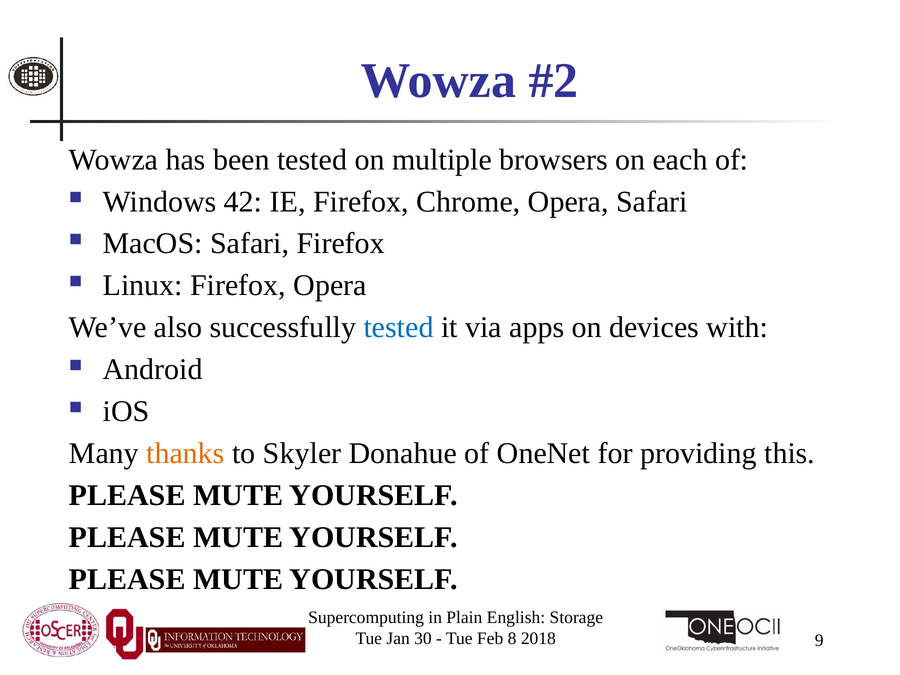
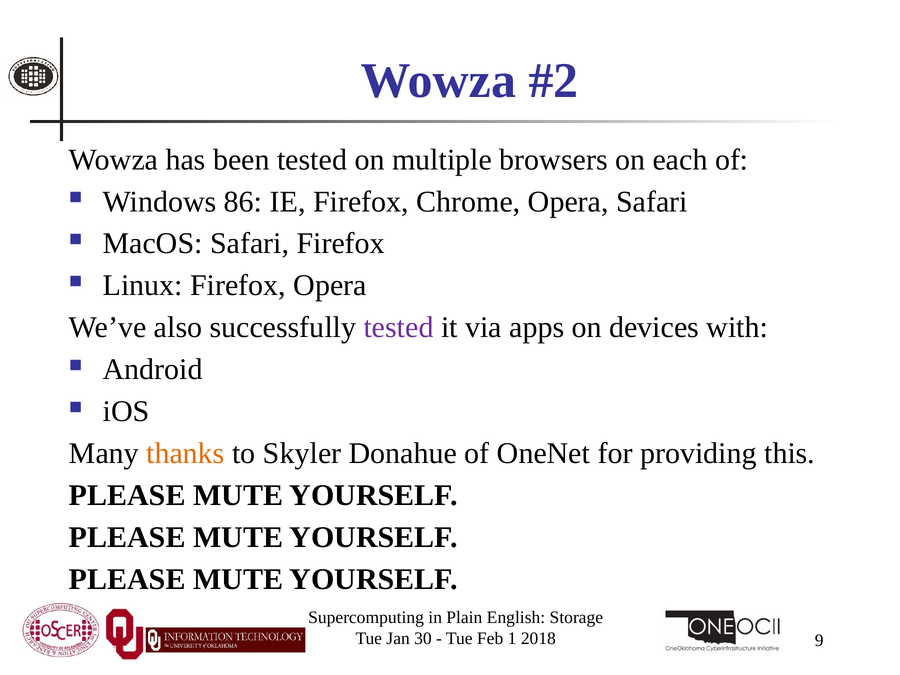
42: 42 -> 86
tested at (399, 328) colour: blue -> purple
8: 8 -> 1
